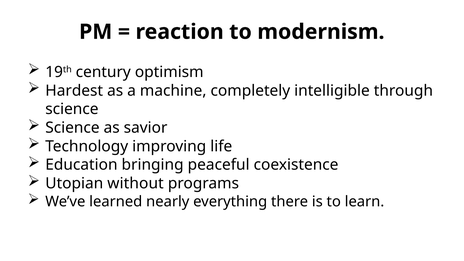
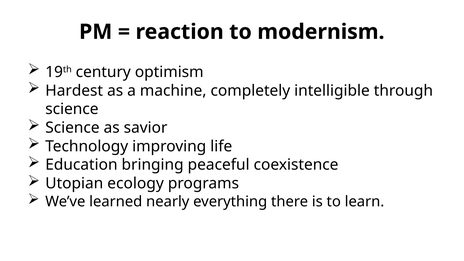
without: without -> ecology
